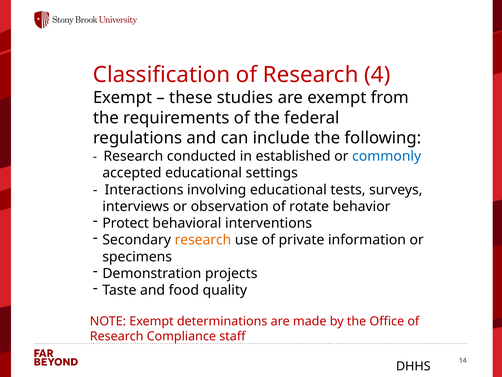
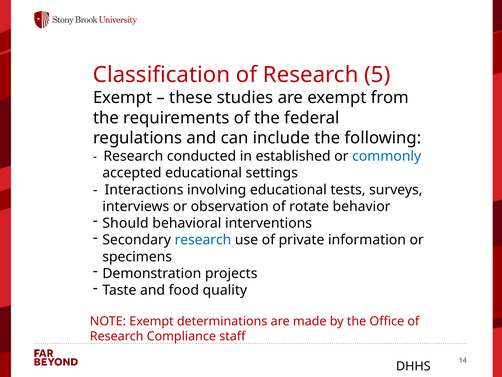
4: 4 -> 5
Protect: Protect -> Should
research at (203, 240) colour: orange -> blue
